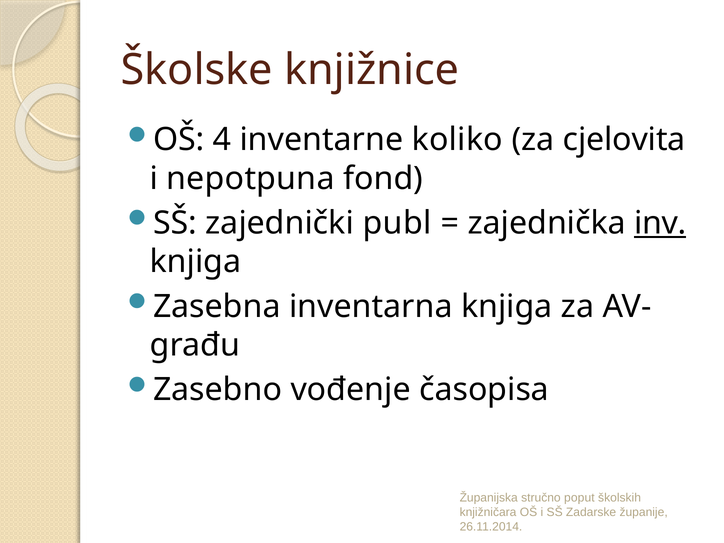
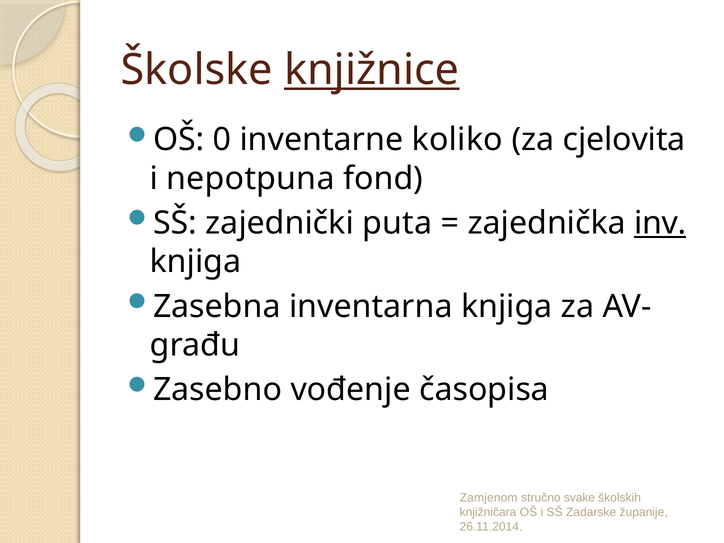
knjižnice underline: none -> present
4: 4 -> 0
publ: publ -> puta
Županijska: Županijska -> Zamjenom
poput: poput -> svake
